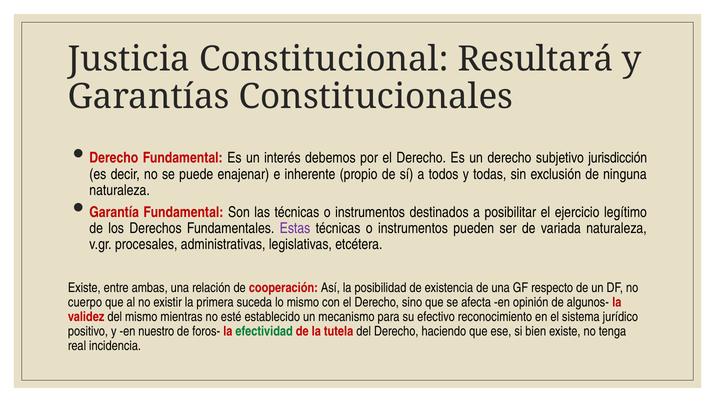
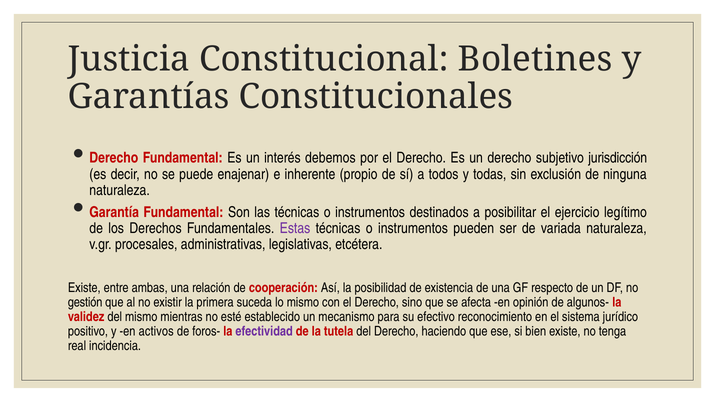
Resultará: Resultará -> Boletines
cuerpo: cuerpo -> gestión
nuestro: nuestro -> activos
efectividad colour: green -> purple
